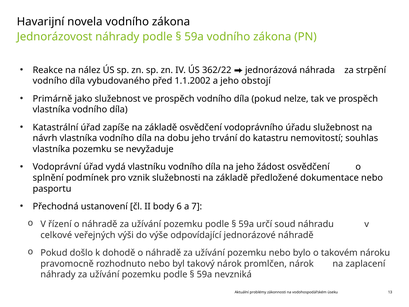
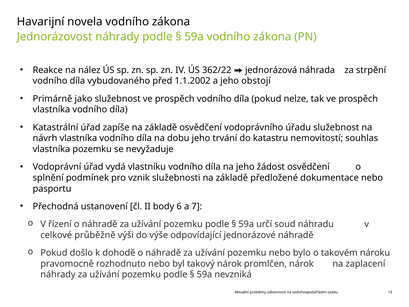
veřejných: veřejných -> průběžně
